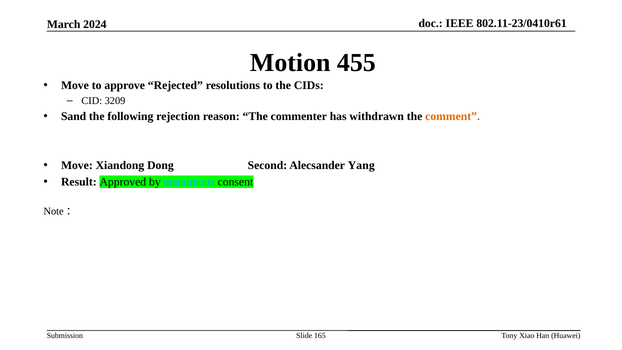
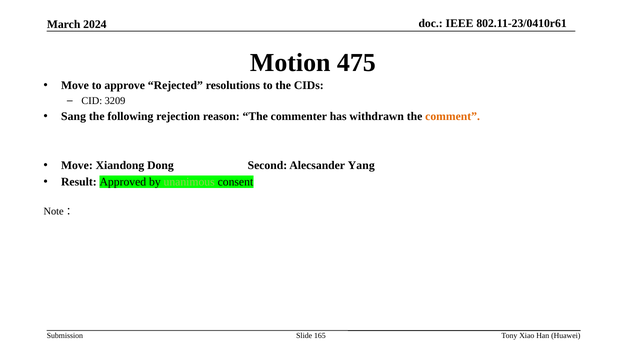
455: 455 -> 475
Sand: Sand -> Sang
unanimous colour: light blue -> light green
